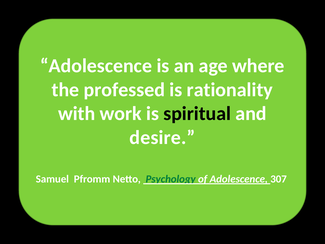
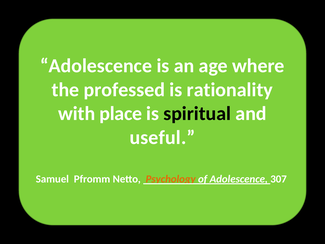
work: work -> place
desire: desire -> useful
Psychology colour: green -> orange
